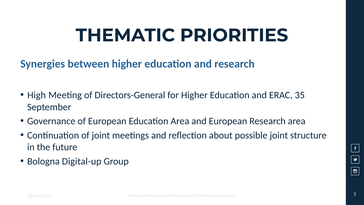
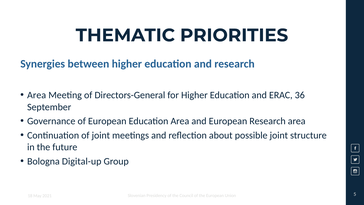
High at (37, 95): High -> Area
35: 35 -> 36
